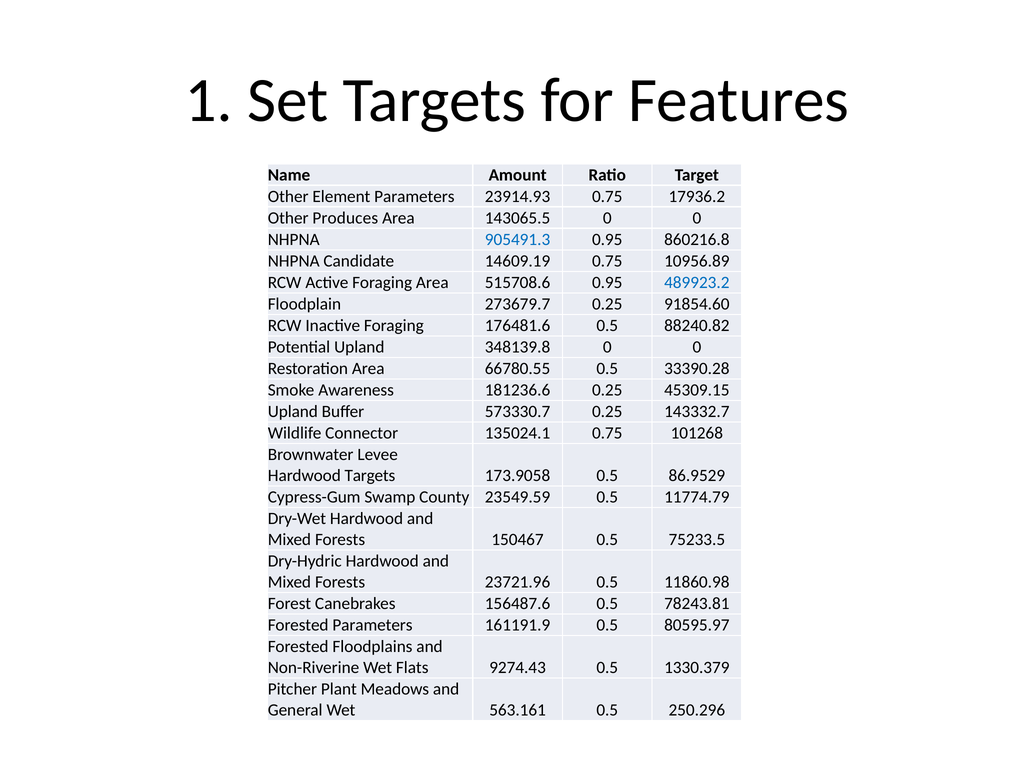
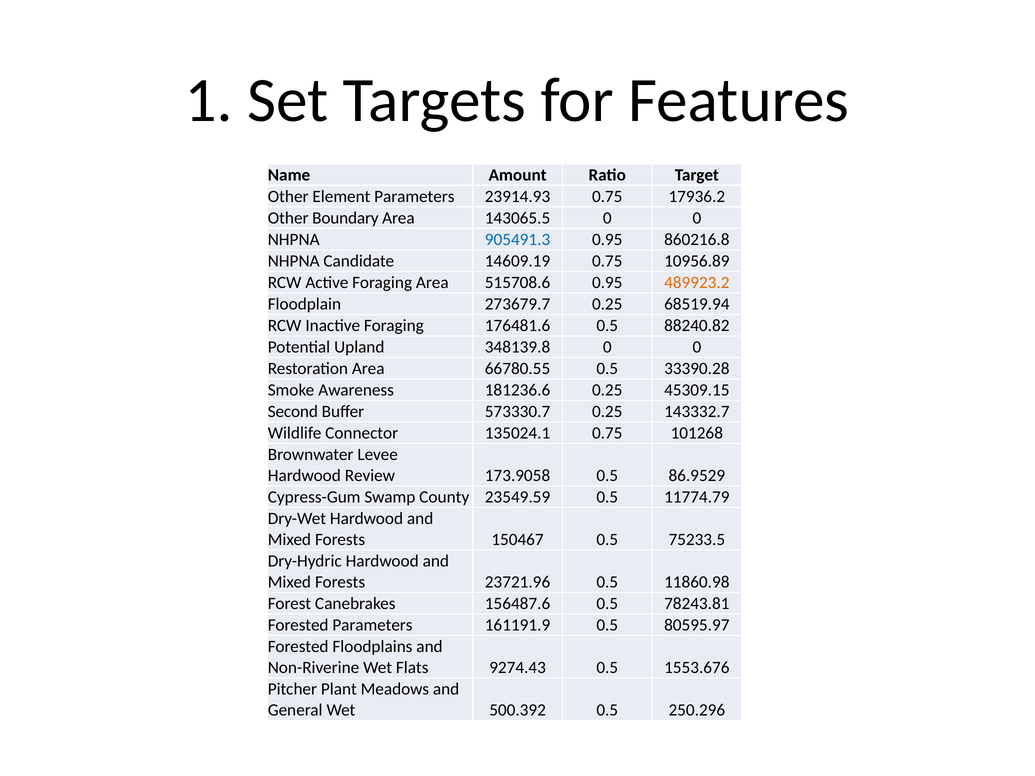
Produces: Produces -> Boundary
489923.2 colour: blue -> orange
91854.60: 91854.60 -> 68519.94
Upland at (293, 412): Upland -> Second
Hardwood Targets: Targets -> Review
1330.379: 1330.379 -> 1553.676
563.161: 563.161 -> 500.392
